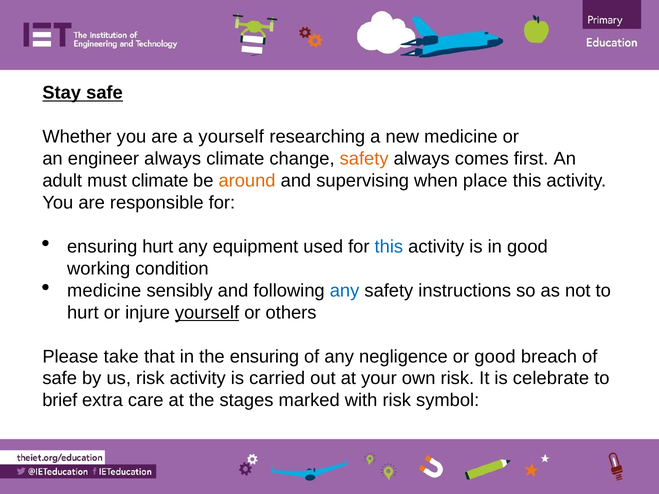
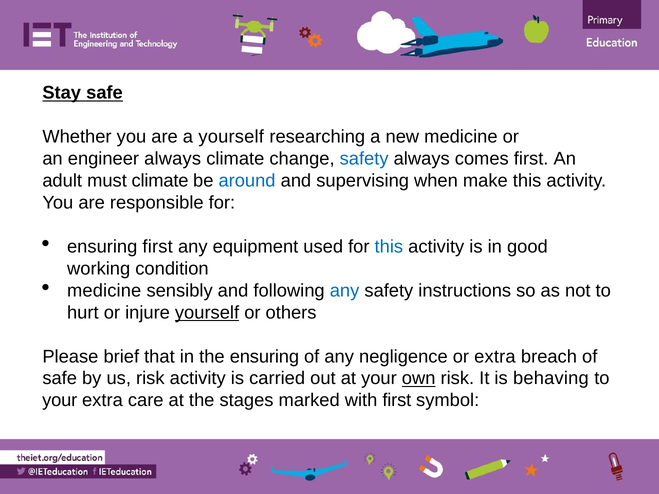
safety at (364, 159) colour: orange -> blue
around colour: orange -> blue
place: place -> make
ensuring hurt: hurt -> first
take: take -> brief
or good: good -> extra
own underline: none -> present
celebrate: celebrate -> behaving
brief at (60, 401): brief -> your
with risk: risk -> first
